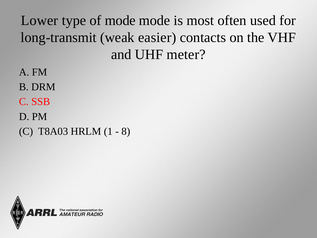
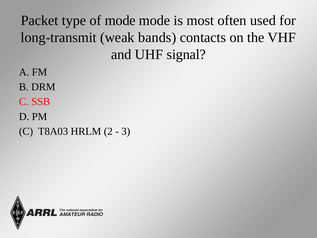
Lower: Lower -> Packet
easier: easier -> bands
meter: meter -> signal
1: 1 -> 2
8: 8 -> 3
